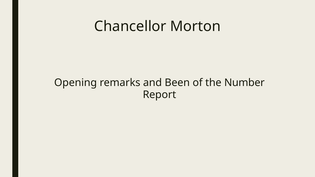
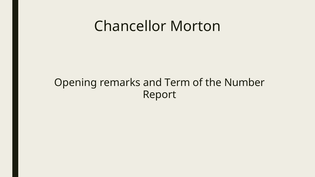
Been: Been -> Term
